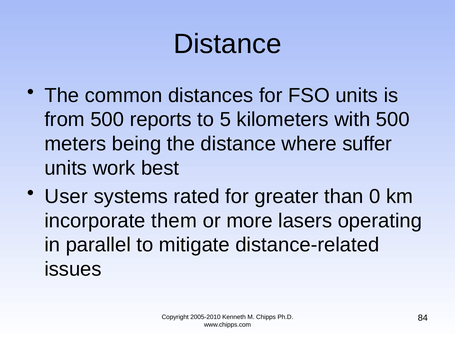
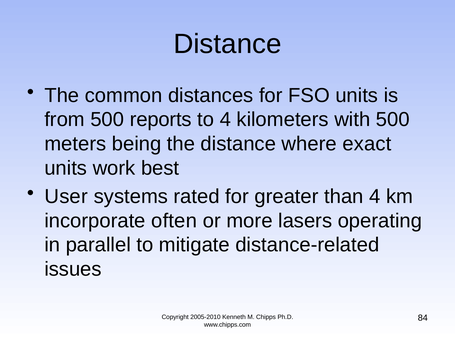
to 5: 5 -> 4
suffer: suffer -> exact
than 0: 0 -> 4
them: them -> often
